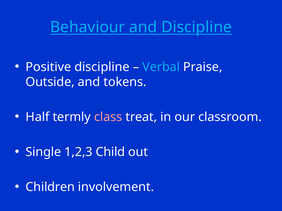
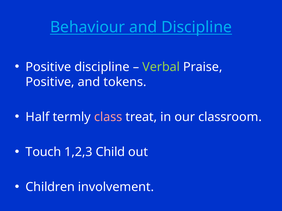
Verbal colour: light blue -> light green
Outside at (50, 82): Outside -> Positive
Single: Single -> Touch
